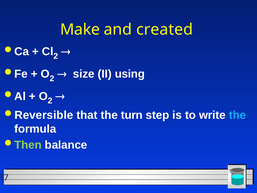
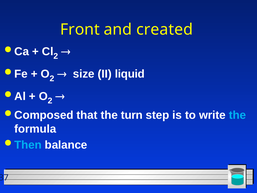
Make: Make -> Front
using: using -> liquid
Reversible: Reversible -> Composed
Then colour: light green -> light blue
